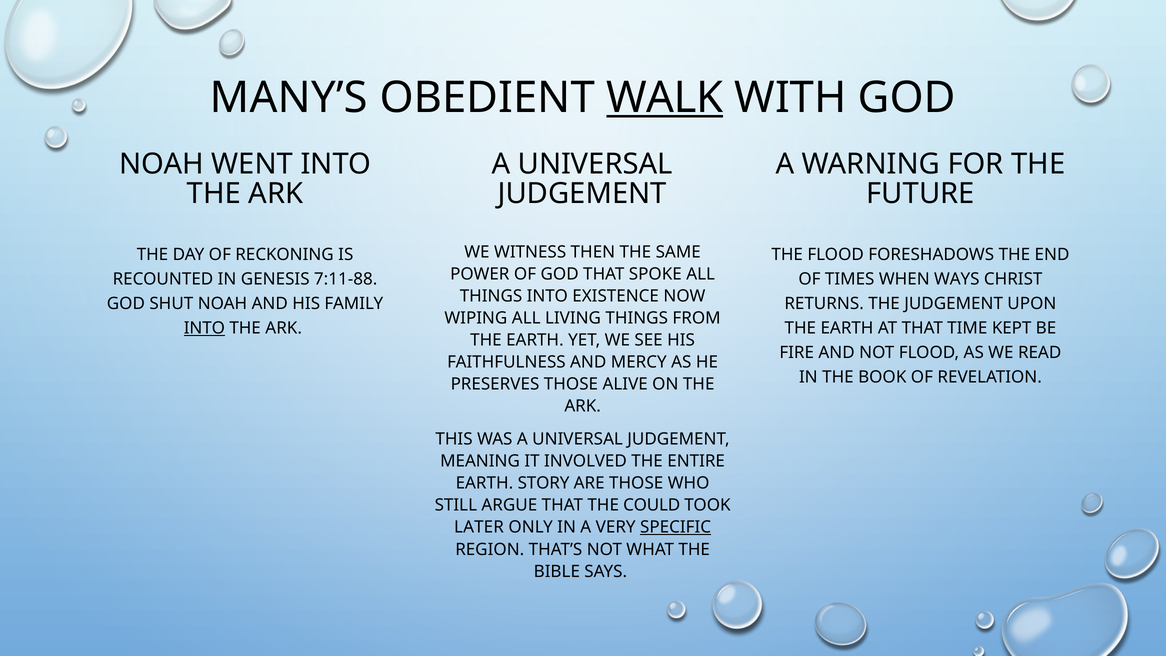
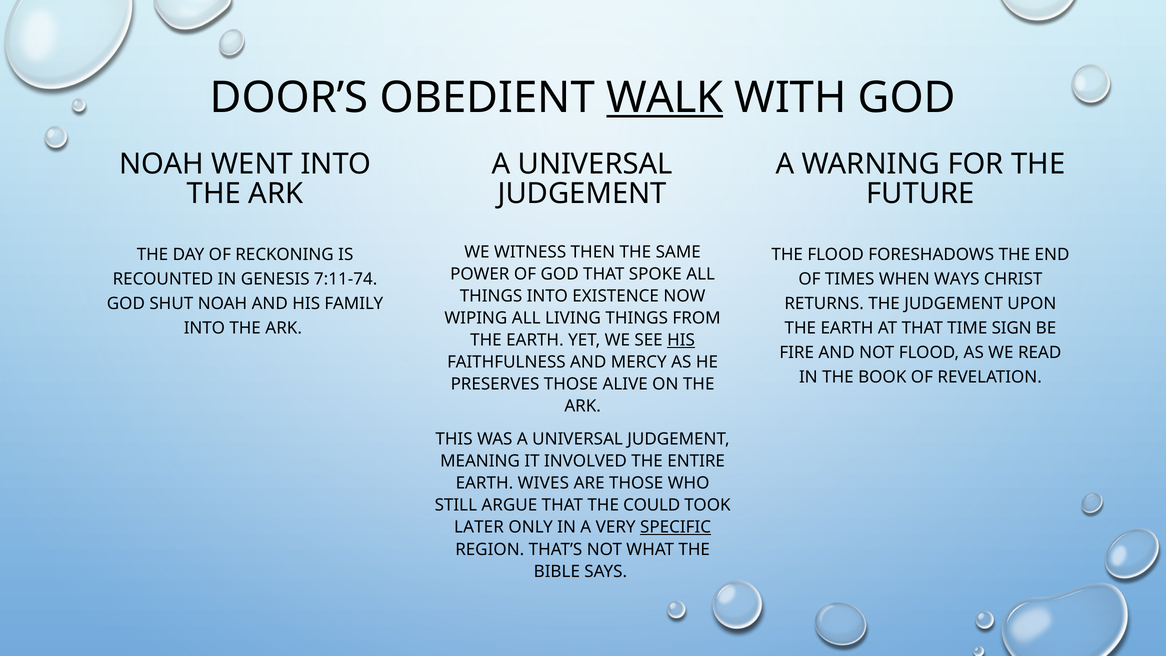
MANY’S: MANY’S -> DOOR’S
7:11-88: 7:11-88 -> 7:11-74
INTO at (204, 328) underline: present -> none
KEPT: KEPT -> SIGN
HIS at (681, 340) underline: none -> present
STORY: STORY -> WIVES
